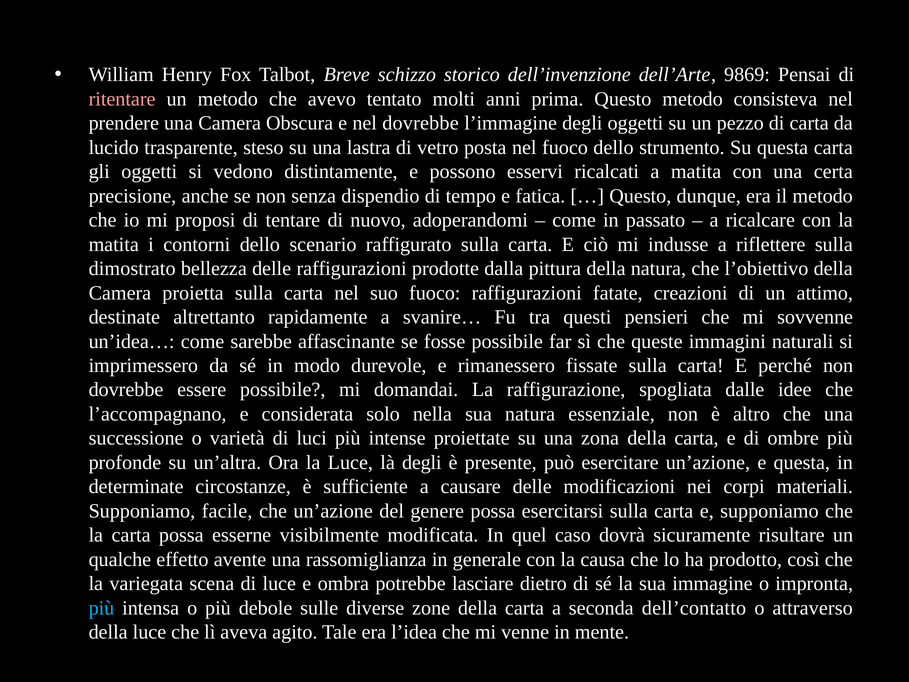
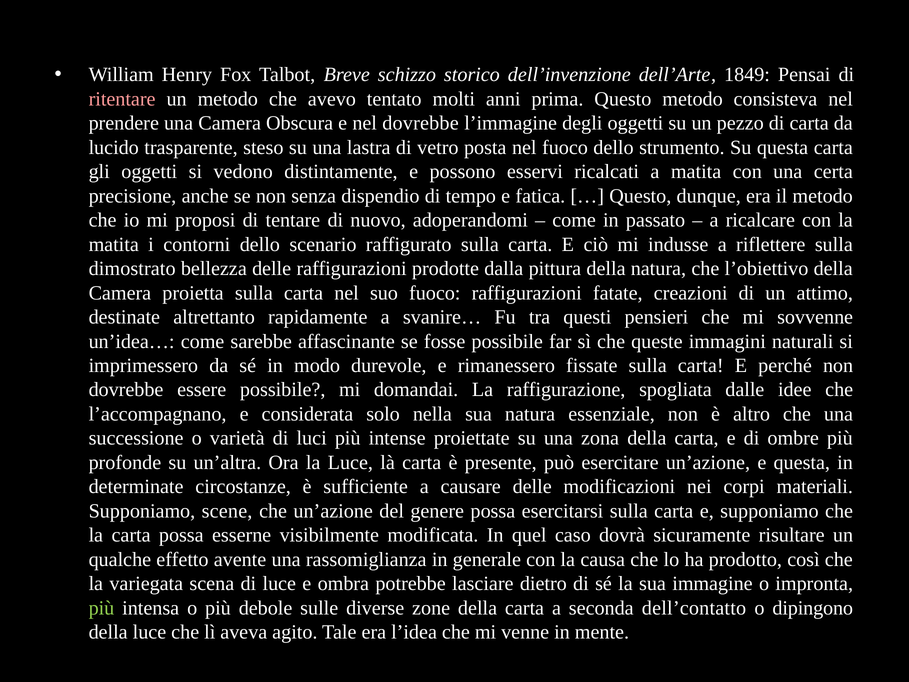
9869: 9869 -> 1849
là degli: degli -> carta
facile: facile -> scene
più at (101, 608) colour: light blue -> light green
attraverso: attraverso -> dipingono
